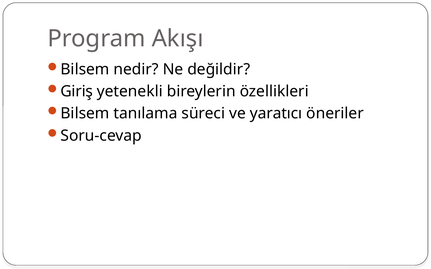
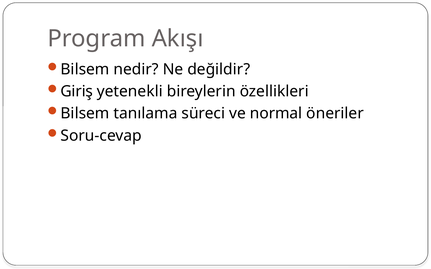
yaratıcı: yaratıcı -> normal
